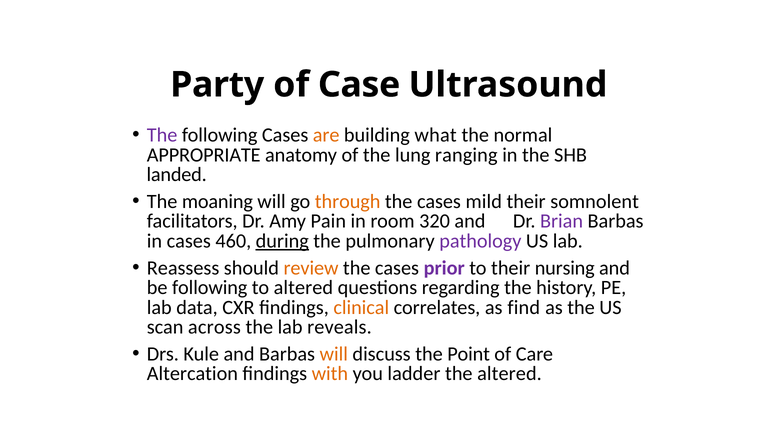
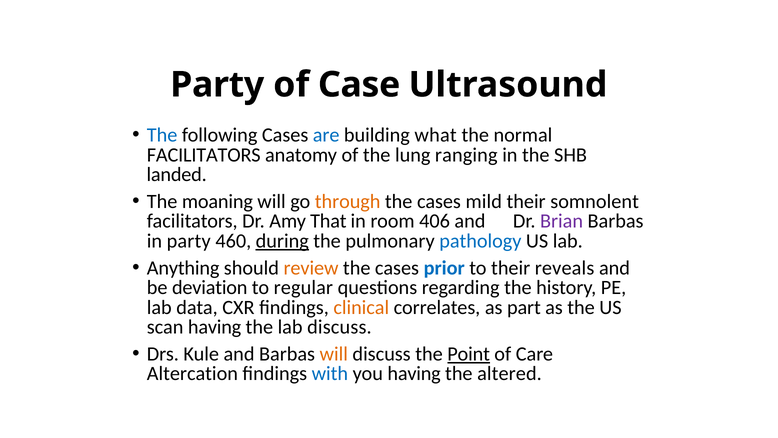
The at (162, 135) colour: purple -> blue
are colour: orange -> blue
APPROPRIATE at (204, 155): APPROPRIATE -> FACILITATORS
Pain: Pain -> That
320: 320 -> 406
in cases: cases -> party
pathology colour: purple -> blue
Reassess: Reassess -> Anything
prior colour: purple -> blue
nursing: nursing -> reveals
be following: following -> deviation
to altered: altered -> regular
find: find -> part
scan across: across -> having
lab reveals: reveals -> discuss
Point underline: none -> present
with colour: orange -> blue
you ladder: ladder -> having
